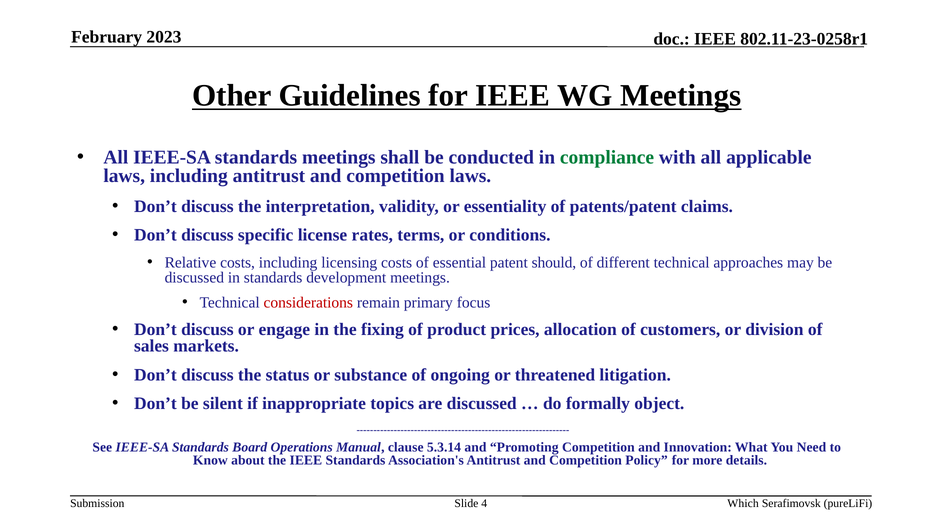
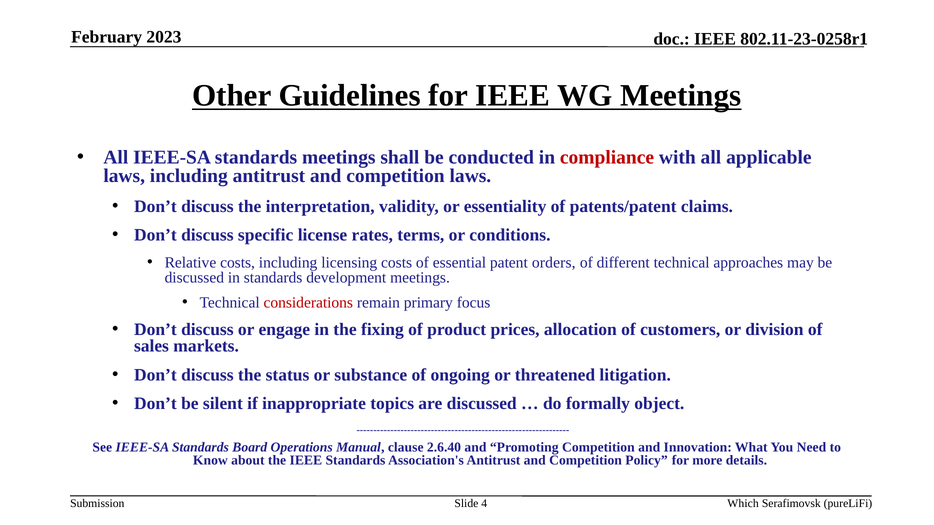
compliance colour: green -> red
should: should -> orders
5.3.14: 5.3.14 -> 2.6.40
